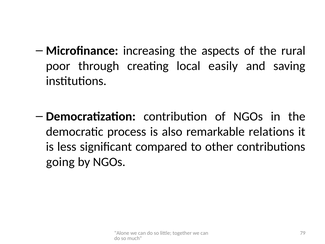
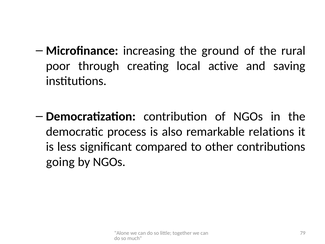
aspects: aspects -> ground
easily: easily -> active
